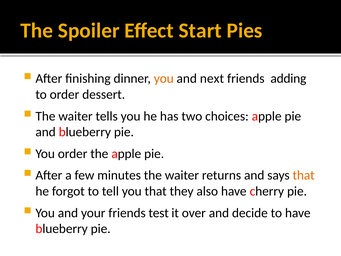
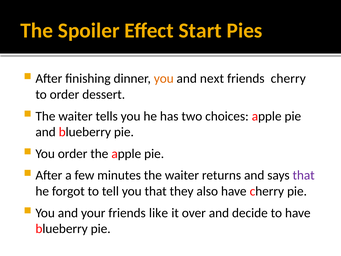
friends adding: adding -> cherry
that at (304, 175) colour: orange -> purple
test: test -> like
